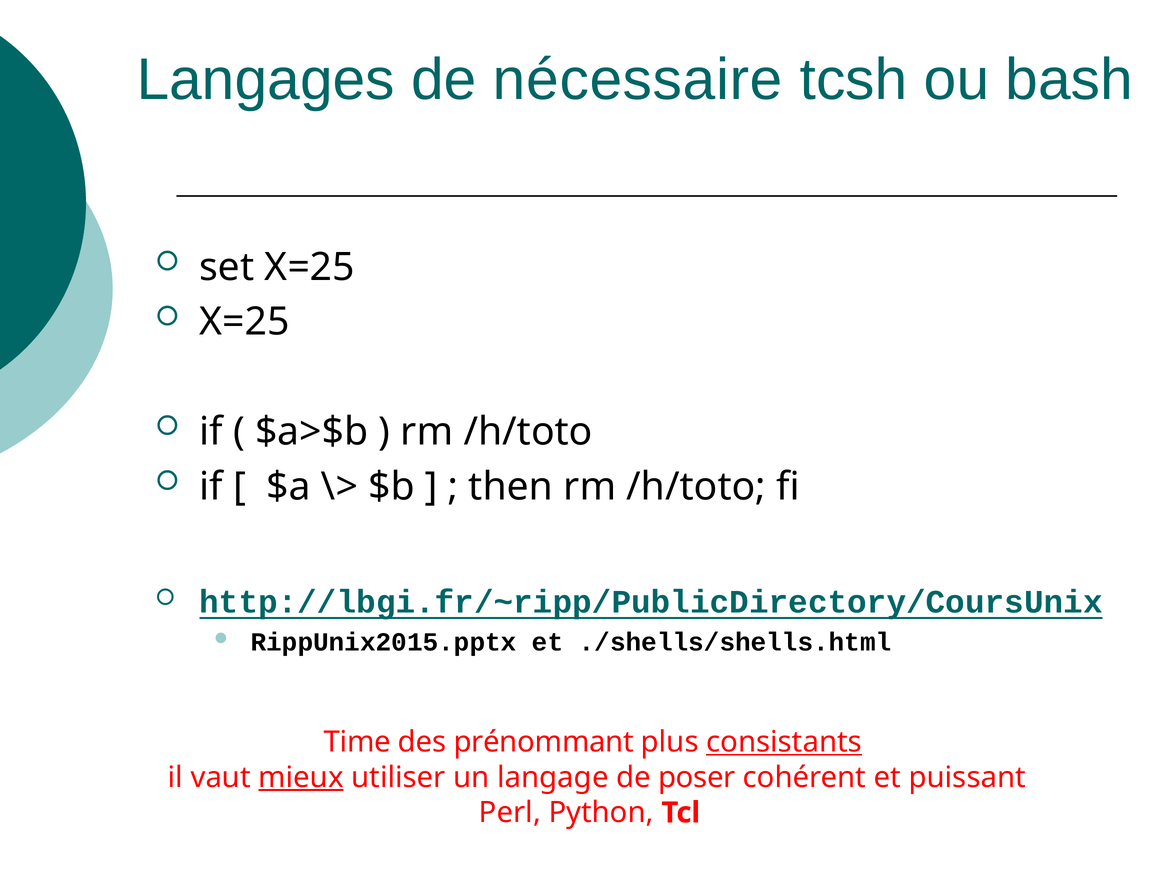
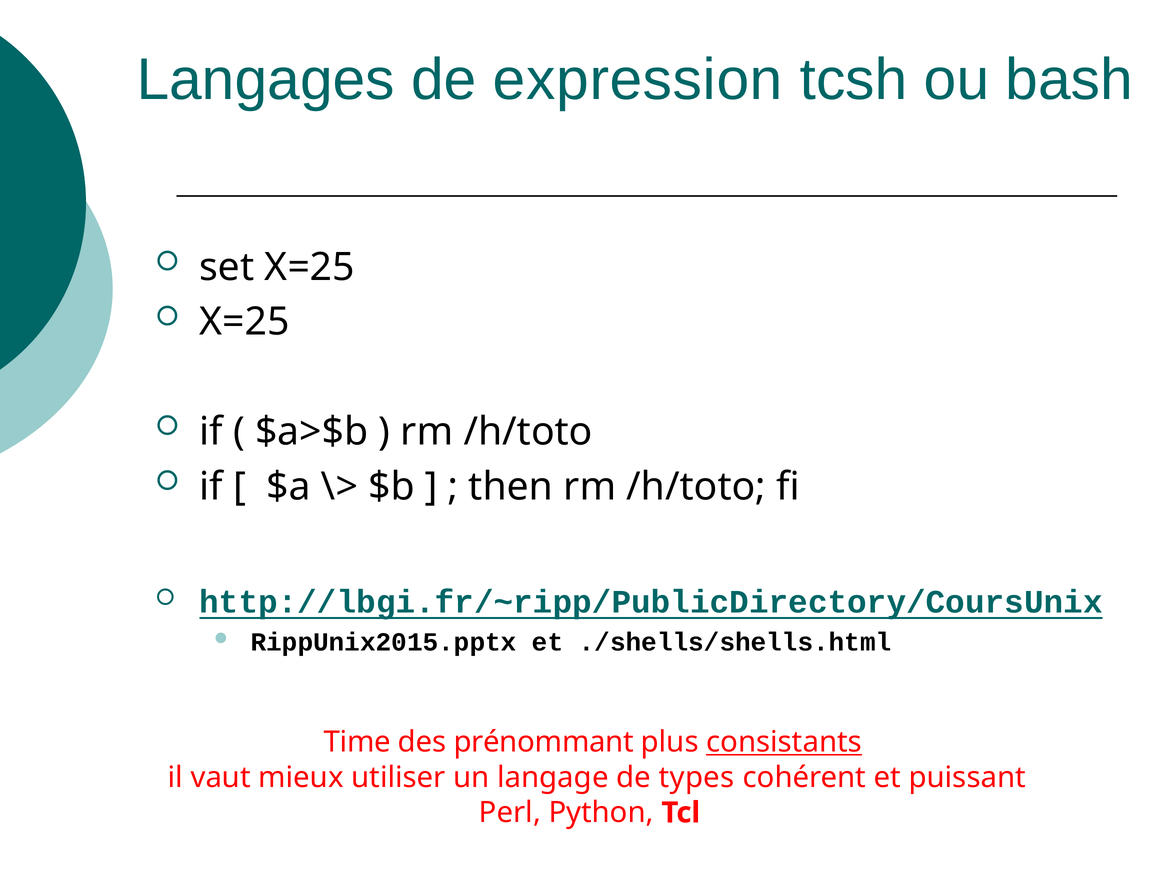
nécessaire: nécessaire -> expression
mieux underline: present -> none
poser: poser -> types
